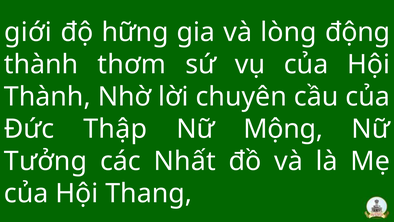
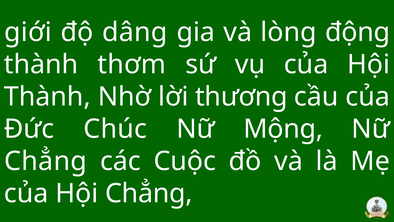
hững: hững -> dâng
chuyên: chuyên -> thương
Thập: Thập -> Chúc
Tưởng at (46, 161): Tưởng -> Chẳng
Nhất: Nhất -> Cuộc
Hội Thang: Thang -> Chẳng
